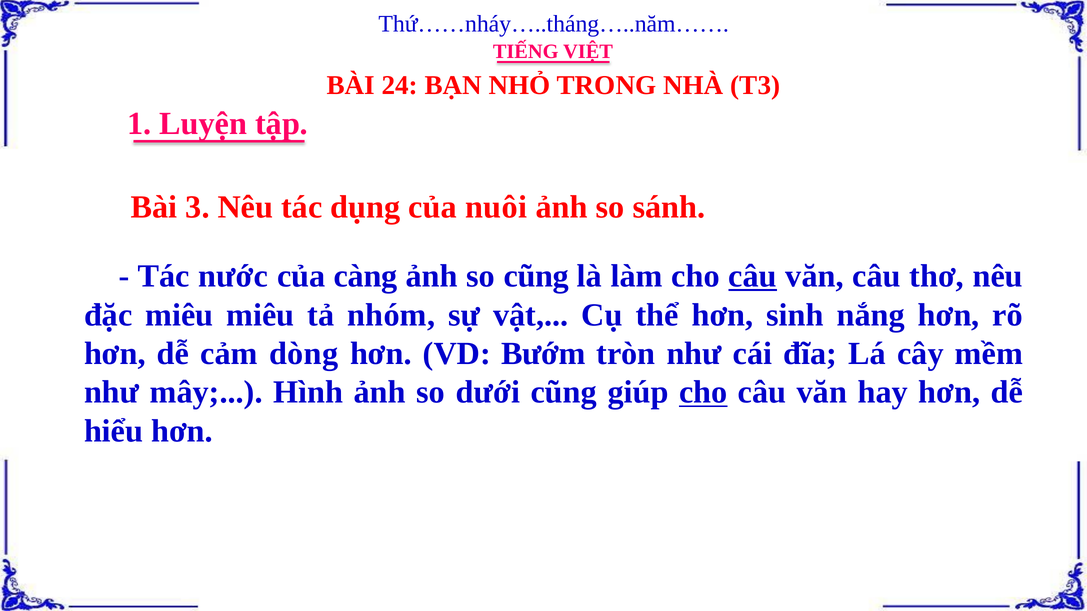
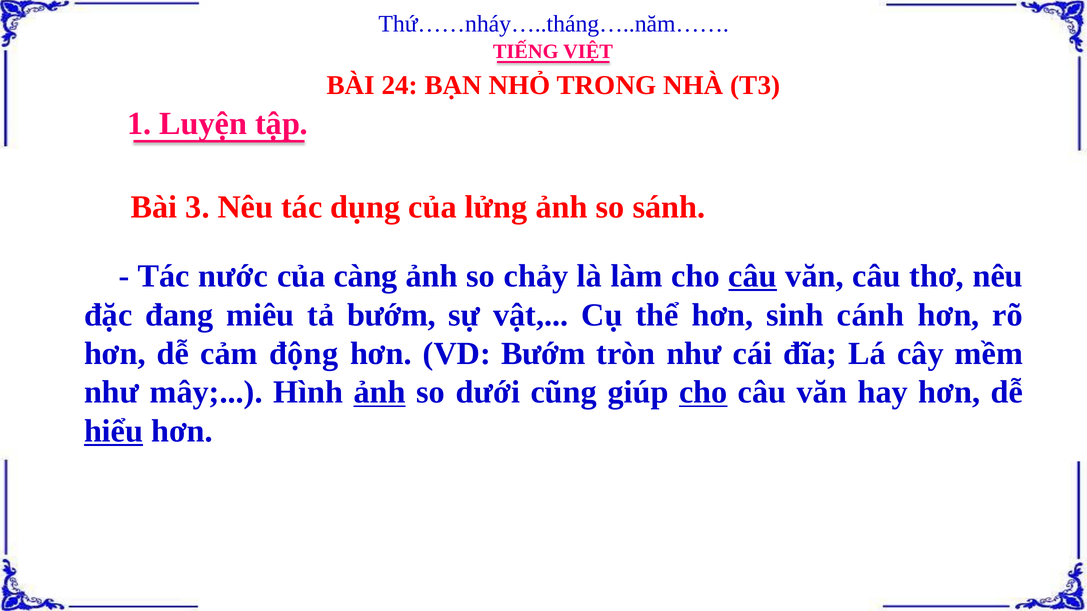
nuôi: nuôi -> lửng
so cũng: cũng -> chảy
đặc miêu: miêu -> đang
tả nhóm: nhóm -> bướm
nắng: nắng -> cánh
dòng: dòng -> động
ảnh at (380, 392) underline: none -> present
hiểu underline: none -> present
